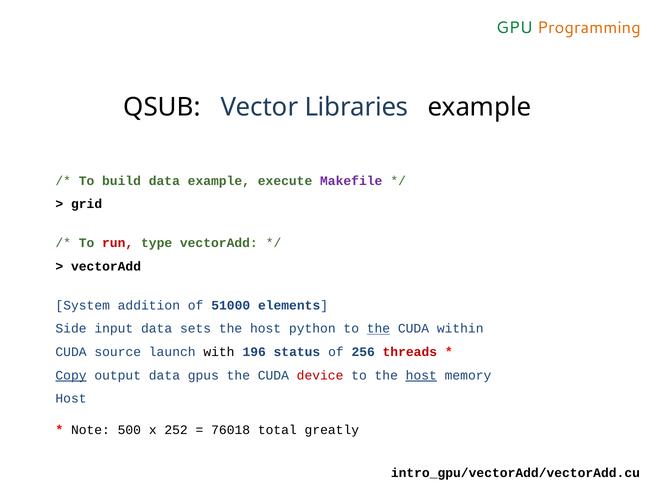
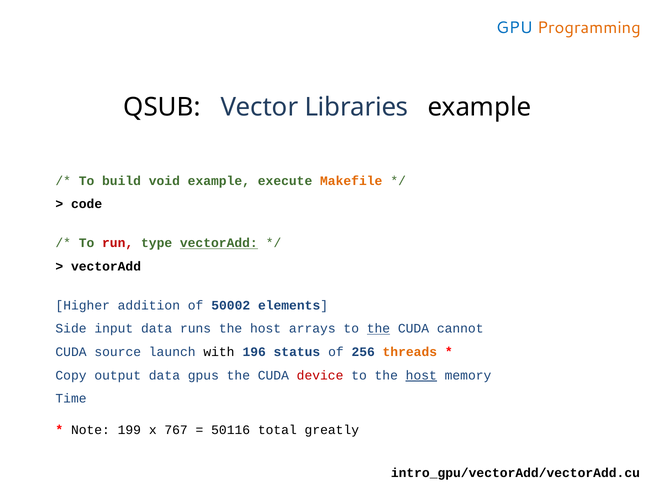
GPU colour: green -> blue
build data: data -> void
Makefile colour: purple -> orange
grid: grid -> code
vectorAdd at (219, 243) underline: none -> present
System: System -> Higher
51000: 51000 -> 50002
sets: sets -> runs
python: python -> arrays
within: within -> cannot
threads colour: red -> orange
Copy underline: present -> none
Host at (71, 398): Host -> Time
500: 500 -> 199
252: 252 -> 767
76018: 76018 -> 50116
